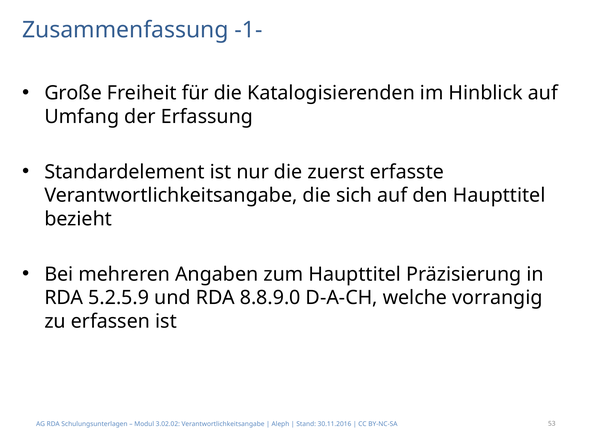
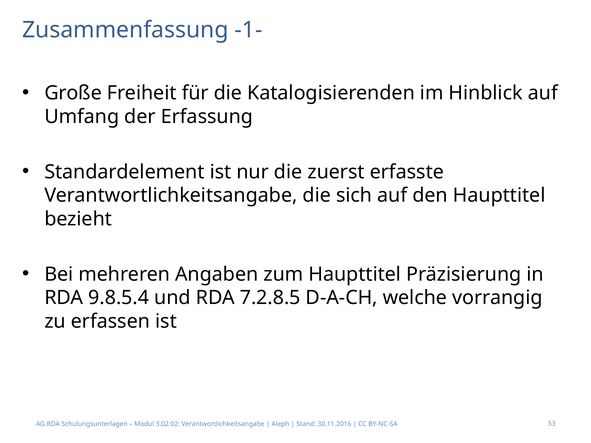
5.2.5.9: 5.2.5.9 -> 9.8.5.4
8.8.9.0: 8.8.9.0 -> 7.2.8.5
